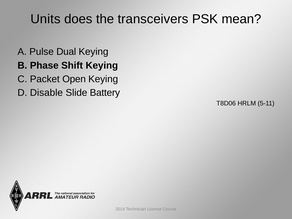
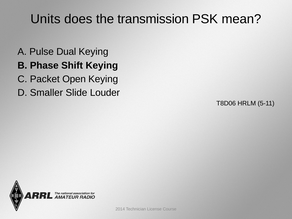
transceivers: transceivers -> transmission
Disable: Disable -> Smaller
Battery: Battery -> Louder
